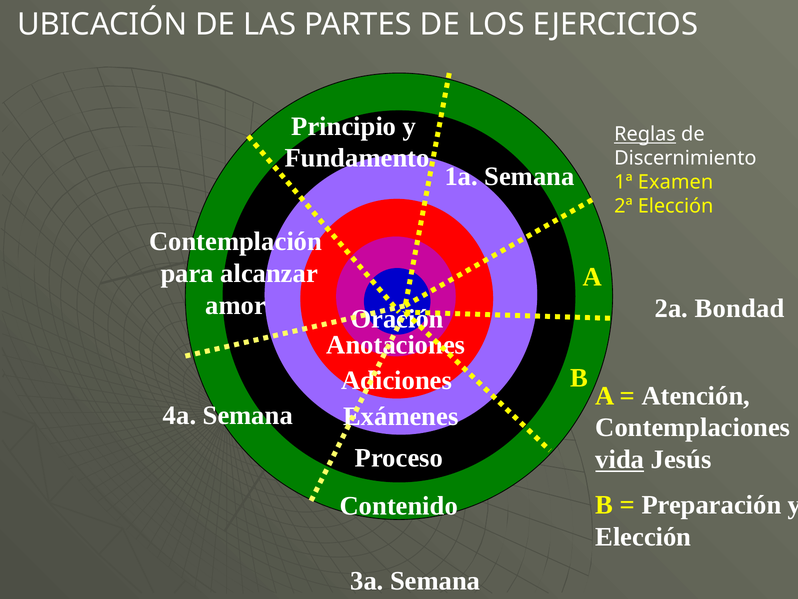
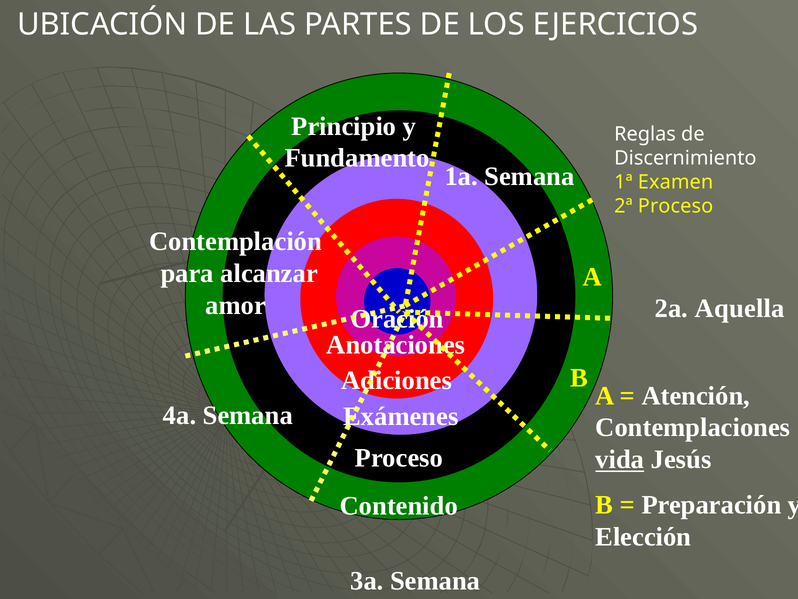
Reglas underline: present -> none
2ª Elección: Elección -> Proceso
Bondad: Bondad -> Aquella
